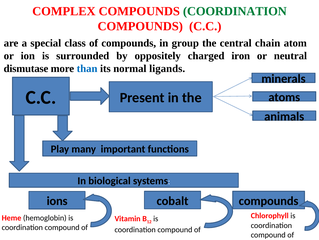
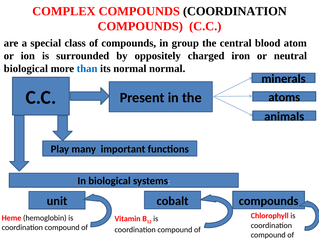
COORDINATION at (235, 11) colour: green -> black
chain: chain -> blood
dismutase at (26, 68): dismutase -> biological
normal ligands: ligands -> normal
ions: ions -> unit
